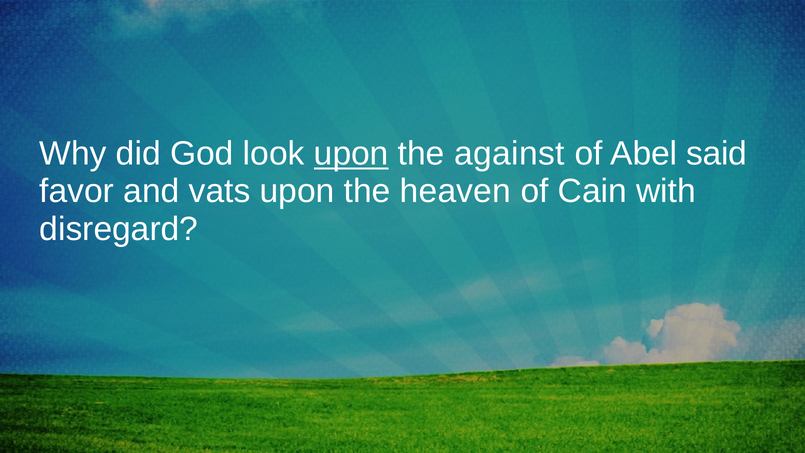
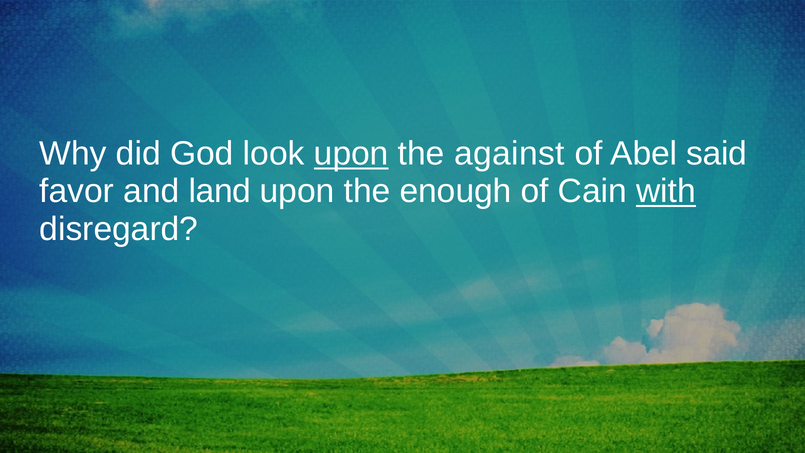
vats: vats -> land
heaven: heaven -> enough
with underline: none -> present
